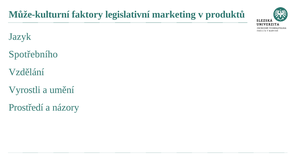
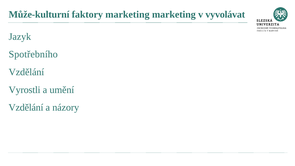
faktory legislativní: legislativní -> marketing
produktů: produktů -> vyvolávat
Prostředí at (26, 107): Prostředí -> Vzdělání
